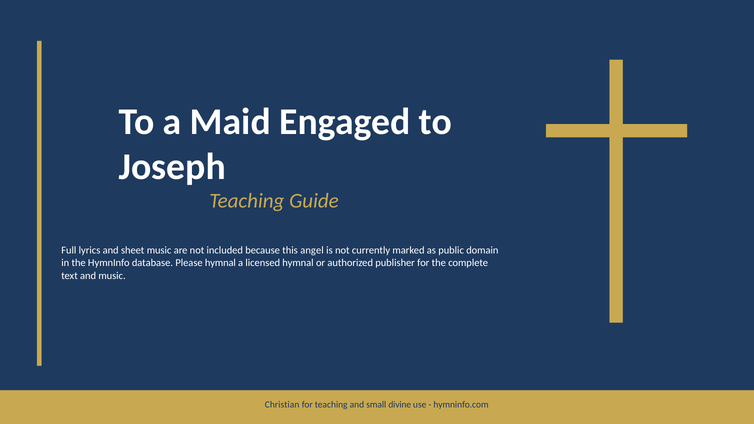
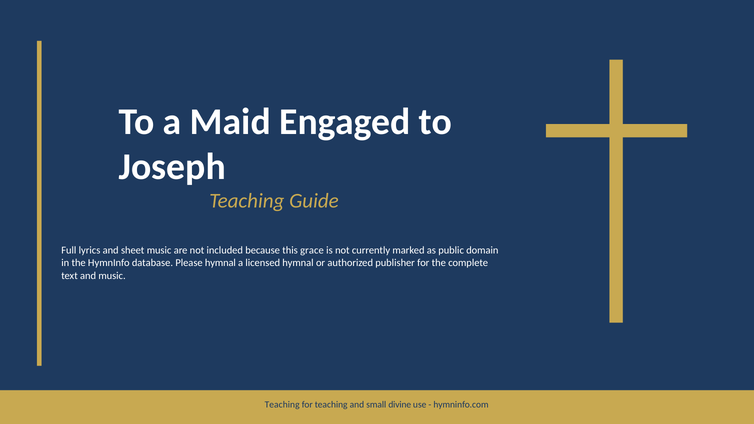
angel: angel -> grace
Christian at (282, 405): Christian -> Teaching
